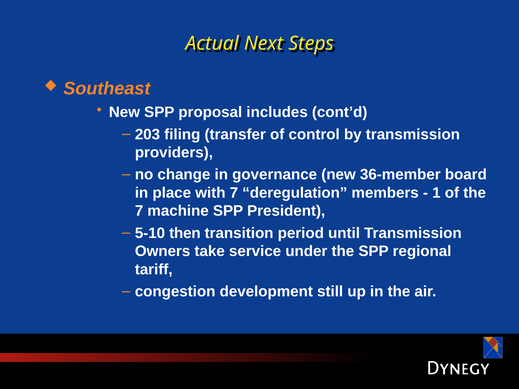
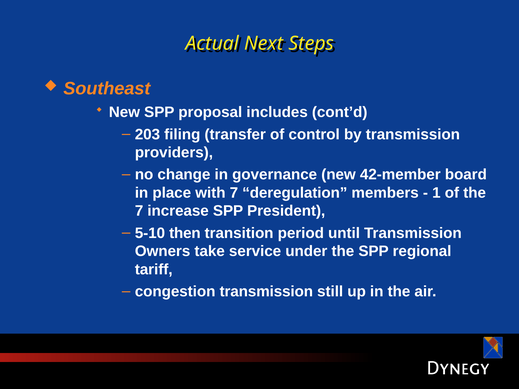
36-member: 36-member -> 42-member
machine: machine -> increase
congestion development: development -> transmission
